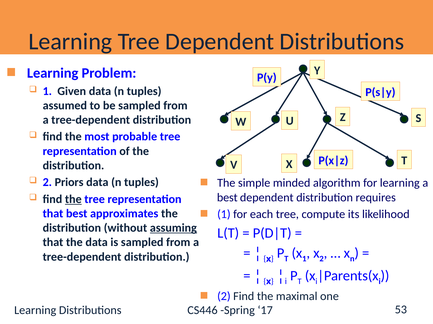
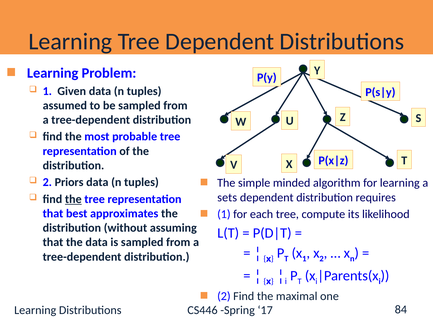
best at (227, 198): best -> sets
assuming underline: present -> none
53: 53 -> 84
